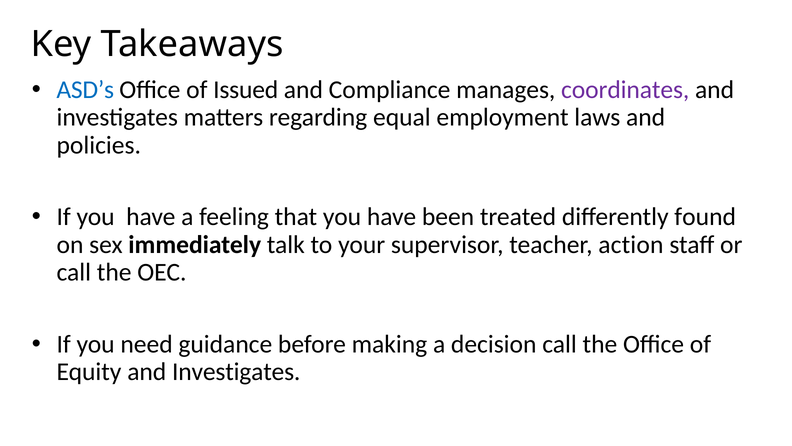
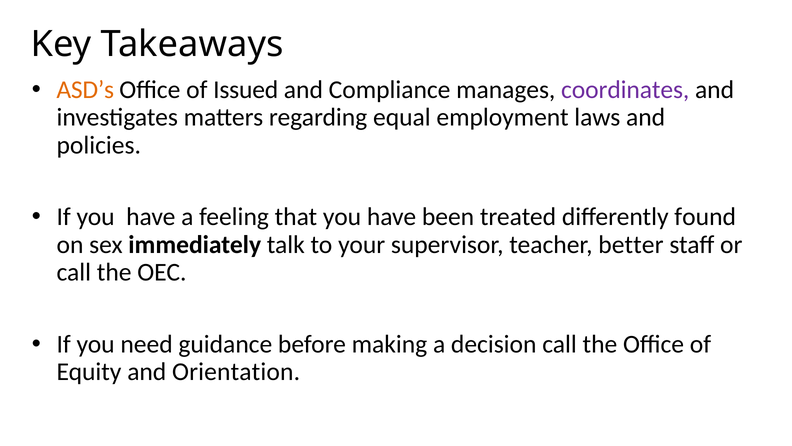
ASD’s colour: blue -> orange
action: action -> better
Equity and Investigates: Investigates -> Orientation
